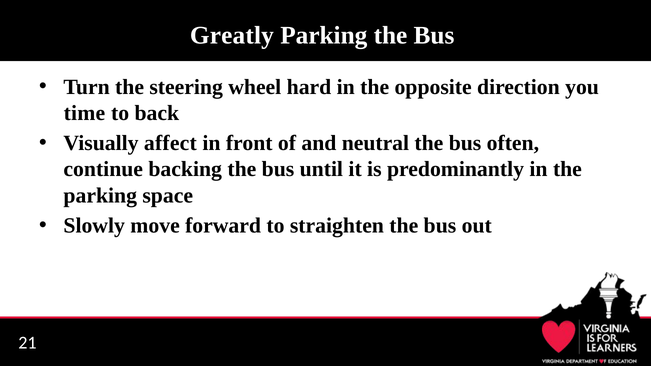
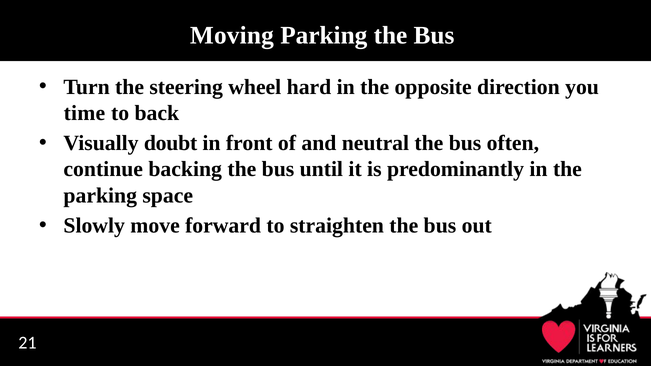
Greatly: Greatly -> Moving
affect: affect -> doubt
